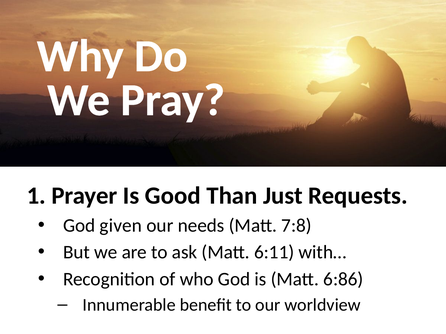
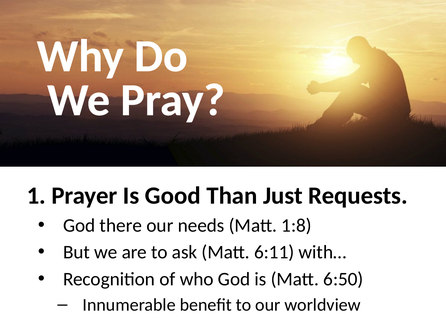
given: given -> there
7:8: 7:8 -> 1:8
6:86: 6:86 -> 6:50
